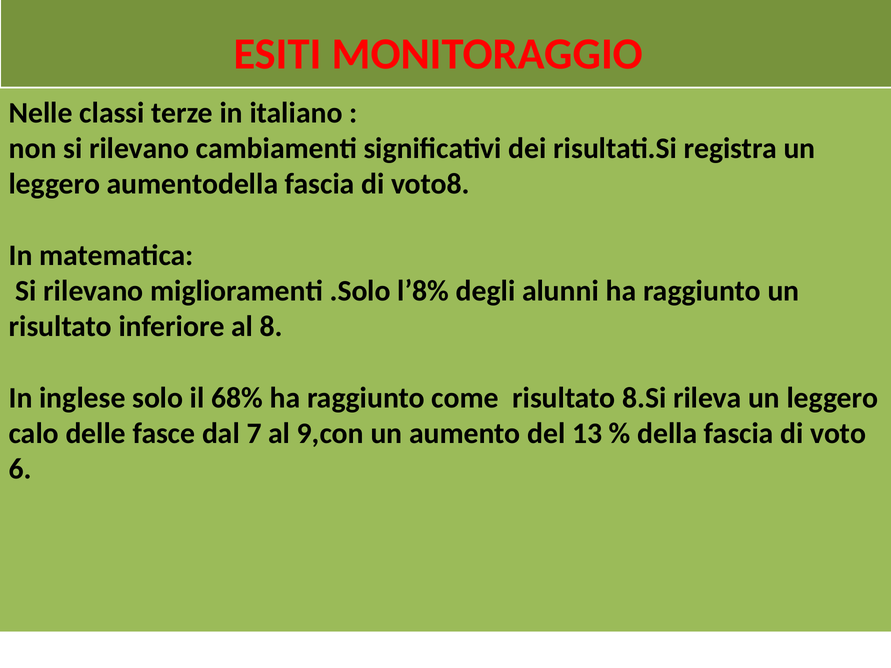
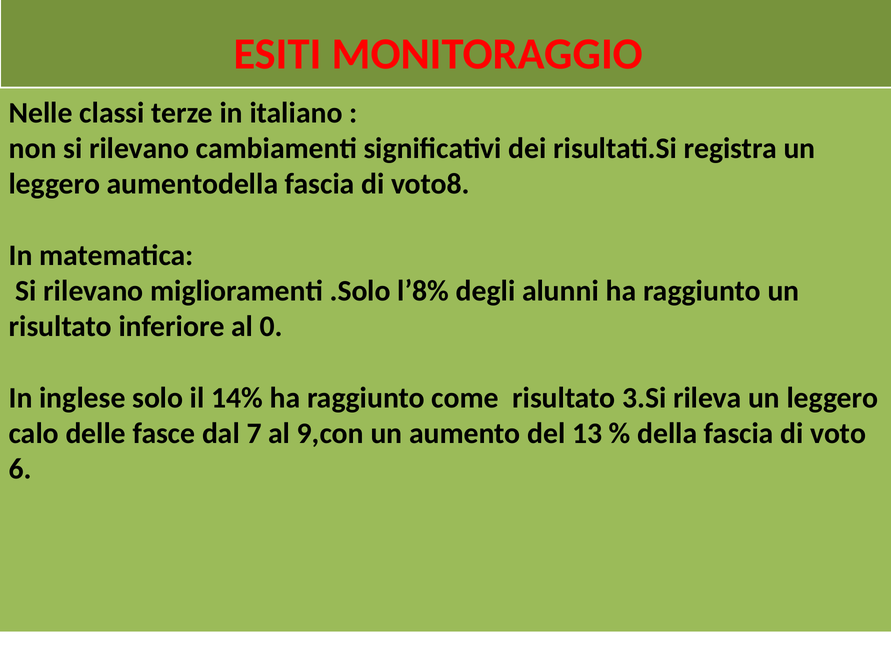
8: 8 -> 0
68%: 68% -> 14%
8.Si: 8.Si -> 3.Si
